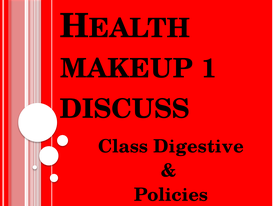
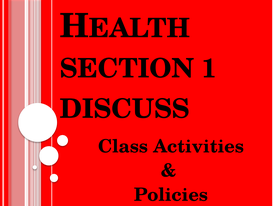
MAKEUP: MAKEUP -> SECTION
Digestive: Digestive -> Activities
